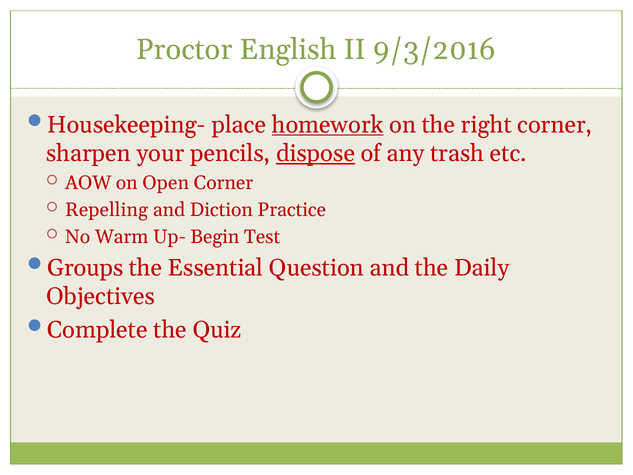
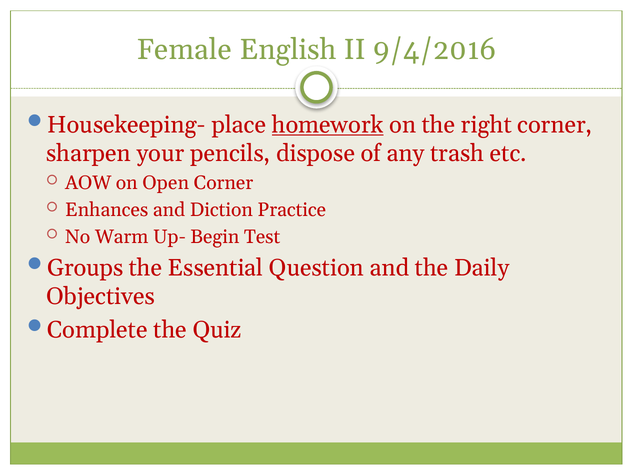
Proctor: Proctor -> Female
9/3/2016: 9/3/2016 -> 9/4/2016
dispose underline: present -> none
Repelling: Repelling -> Enhances
